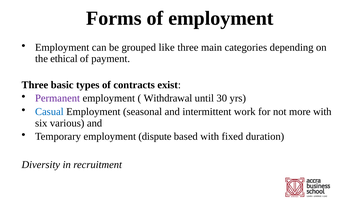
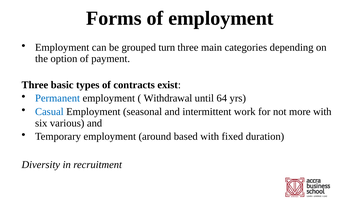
like: like -> turn
ethical: ethical -> option
Permanent colour: purple -> blue
30: 30 -> 64
dispute: dispute -> around
